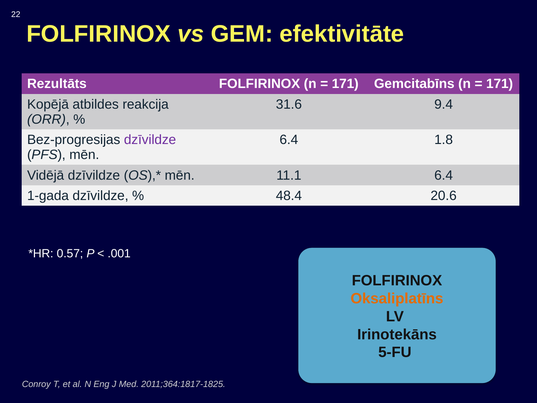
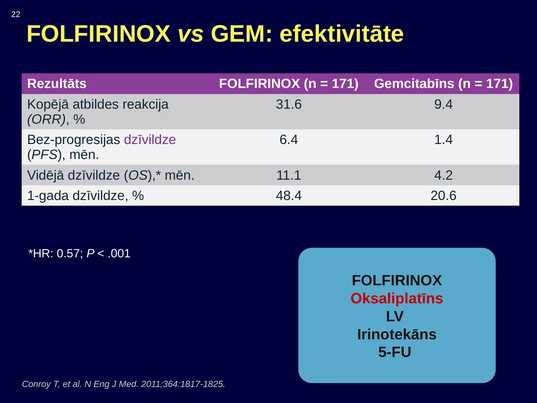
1.8: 1.8 -> 1.4
11.1 6.4: 6.4 -> 4.2
Oksaliplatīns colour: orange -> red
